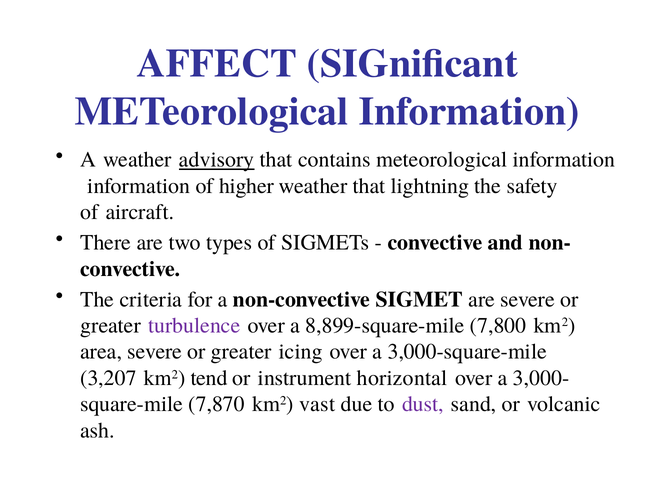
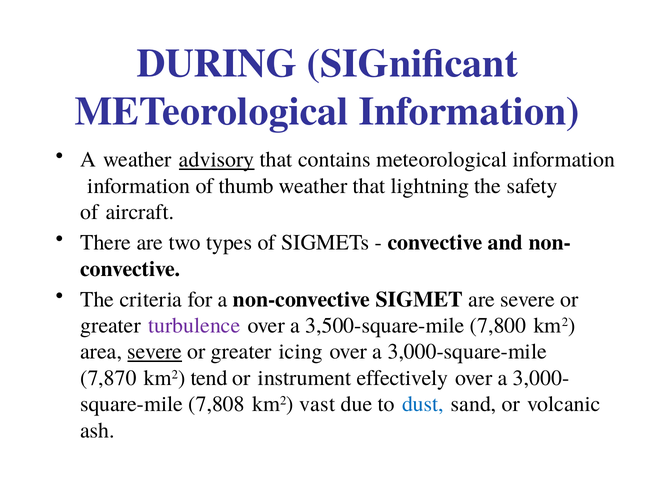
AFFECT: AFFECT -> DURING
higher: higher -> thumb
8,899-square-mile: 8,899-square-mile -> 3,500-square-mile
severe at (155, 352) underline: none -> present
3,207: 3,207 -> 7,870
horizontal: horizontal -> effectively
7,870: 7,870 -> 7,808
dust colour: purple -> blue
